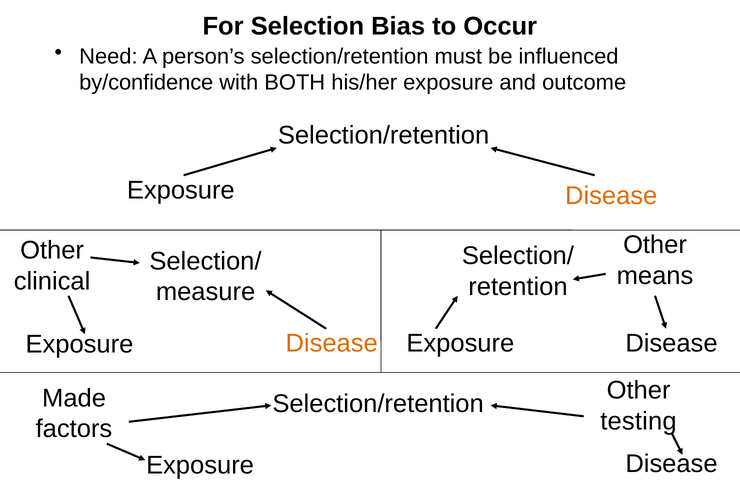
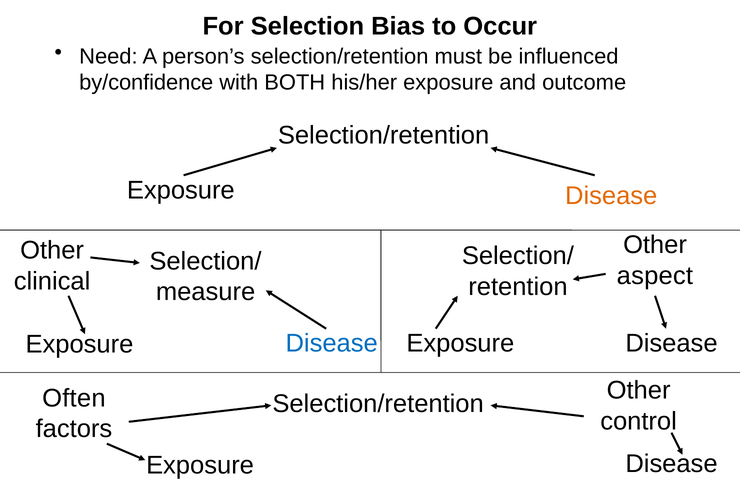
means: means -> aspect
Disease at (332, 344) colour: orange -> blue
Made: Made -> Often
testing: testing -> control
